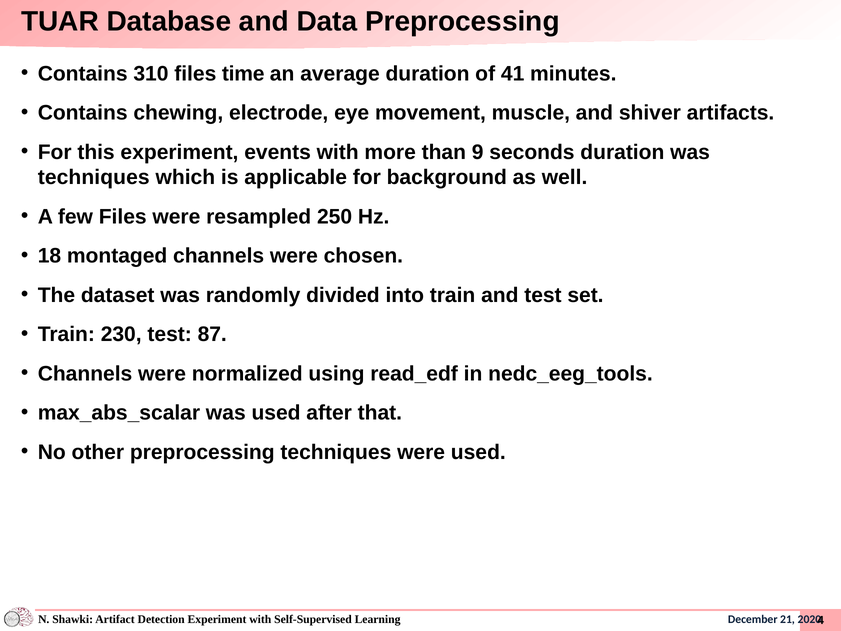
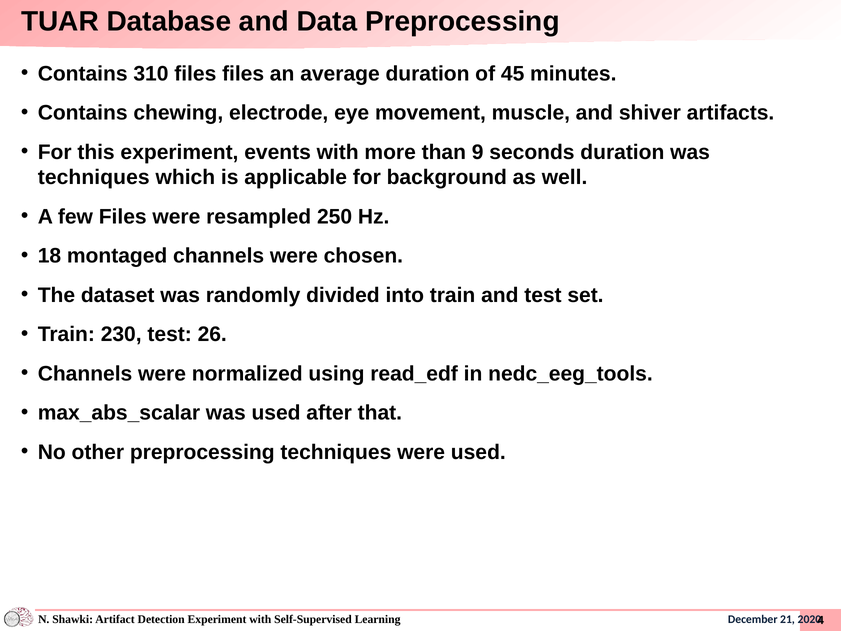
files time: time -> files
41: 41 -> 45
87: 87 -> 26
